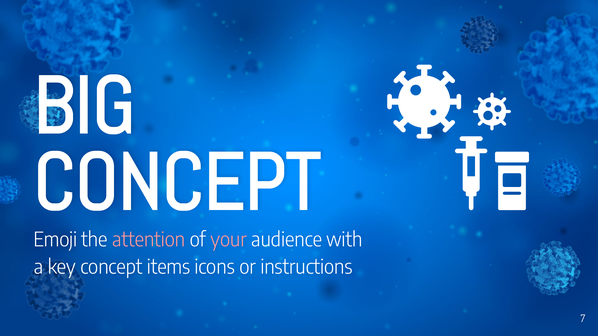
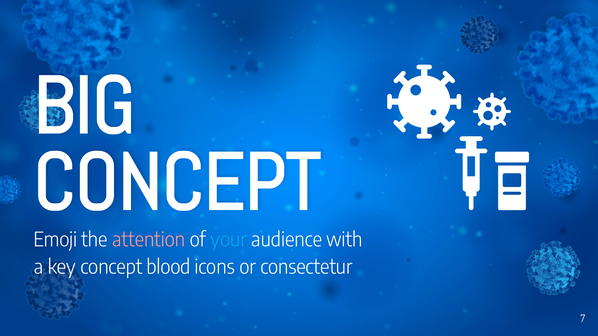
your colour: pink -> light blue
items: items -> blood
instructions: instructions -> consectetur
